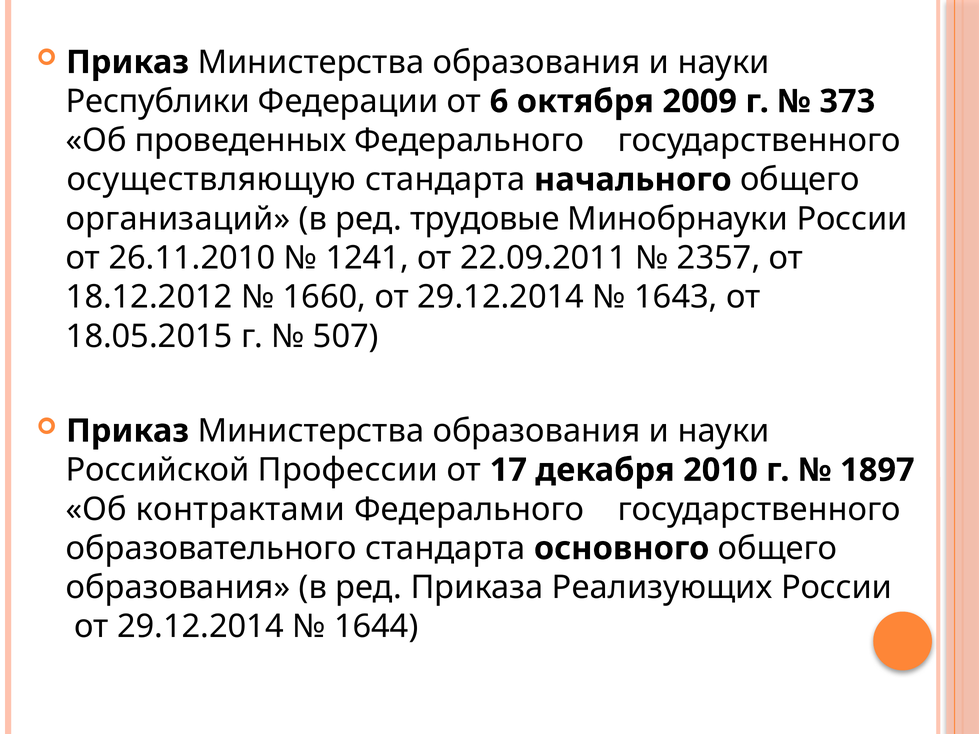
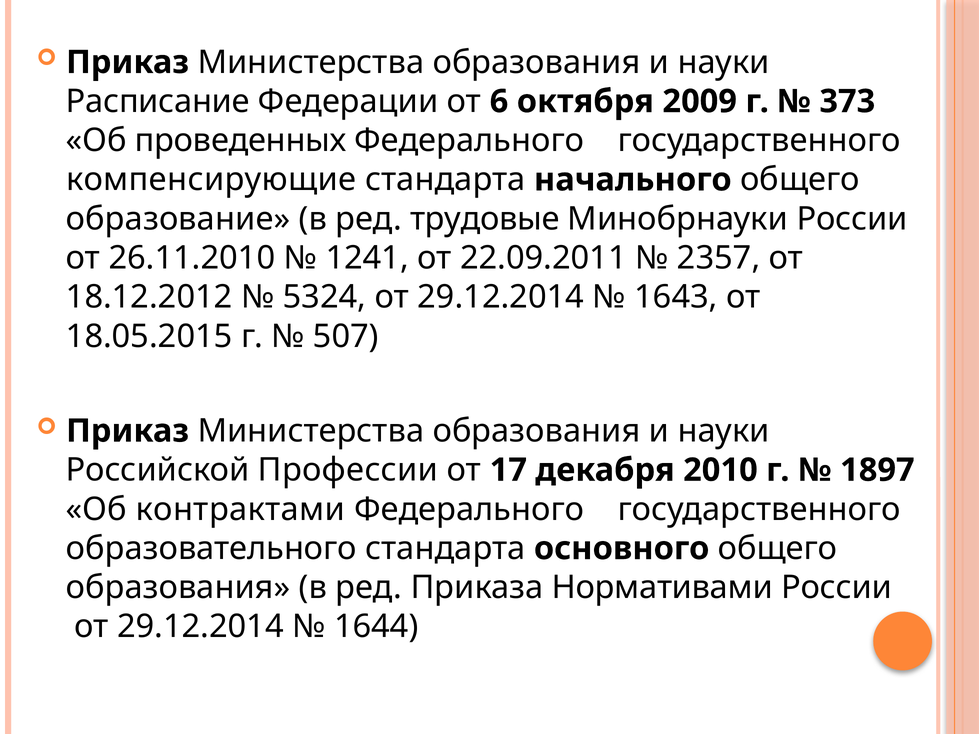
Республики: Республики -> Расписание
осуществляющую: осуществляющую -> компенсирующие
организаций: организаций -> образование
1660: 1660 -> 5324
Реализующих: Реализующих -> Нормативами
